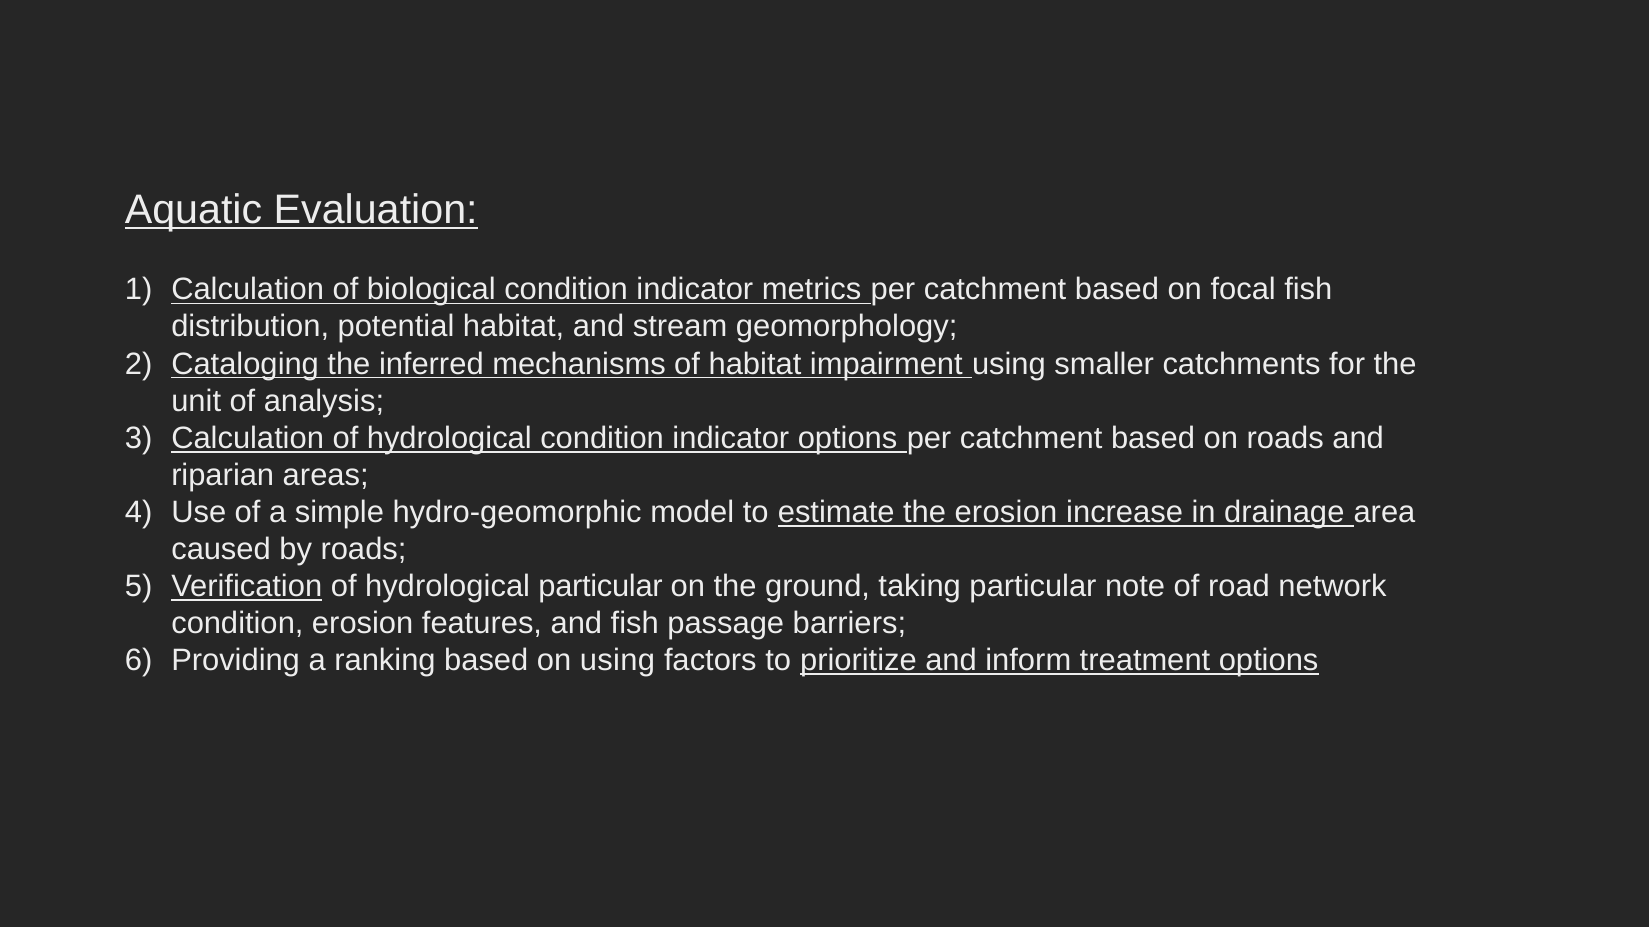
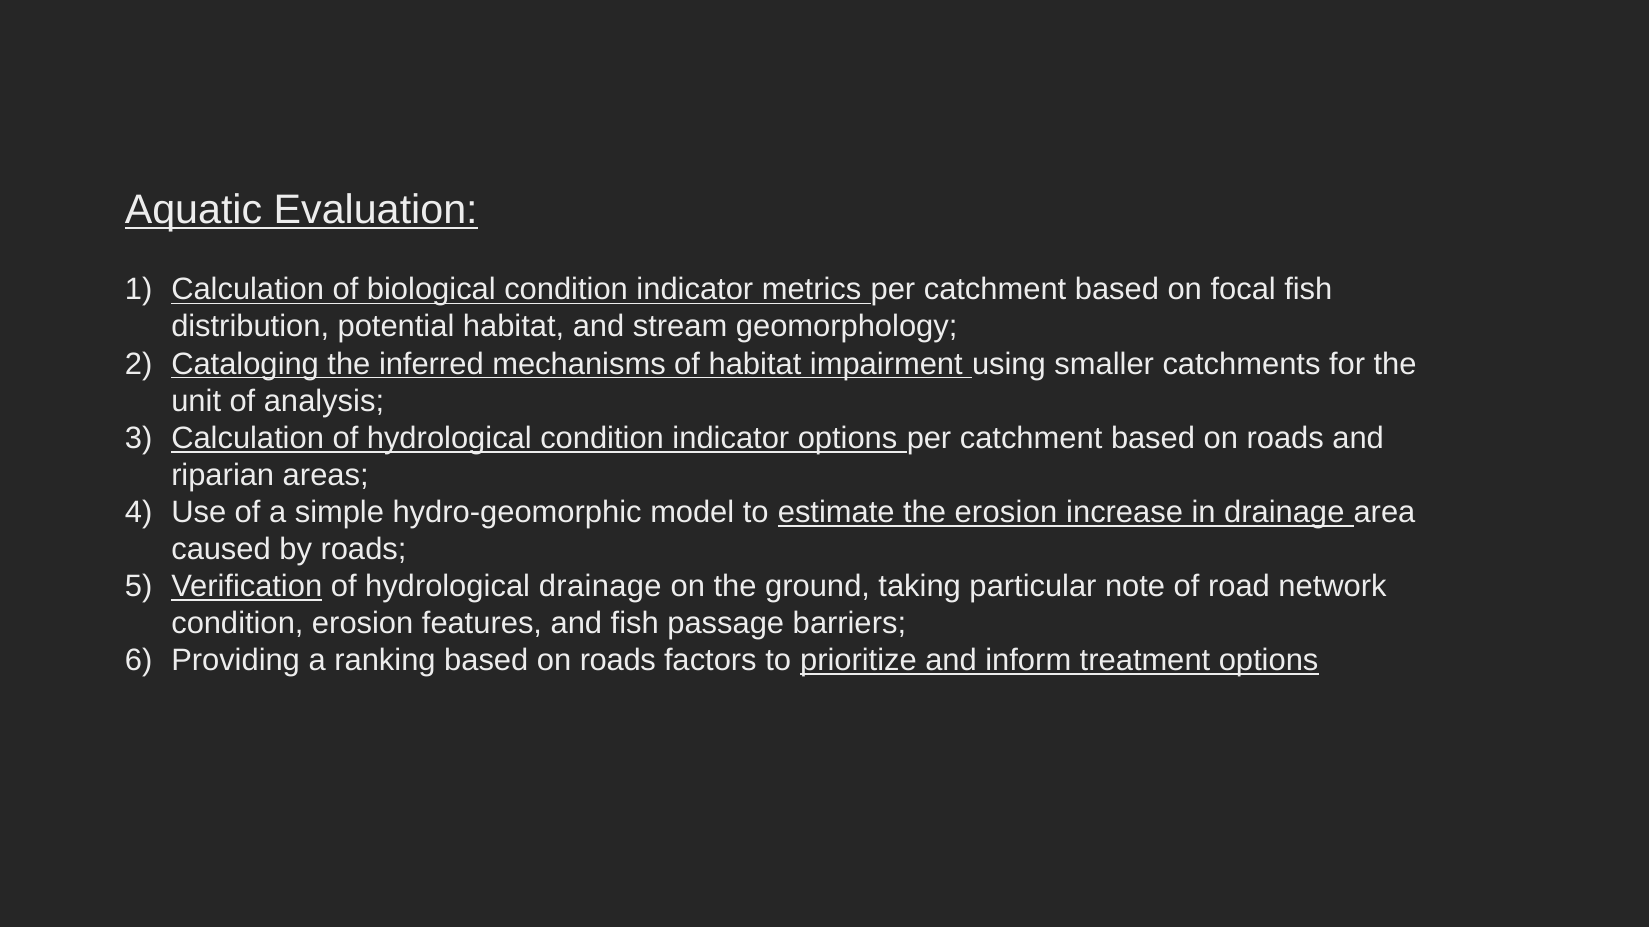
hydrological particular: particular -> drainage
ranking based on using: using -> roads
